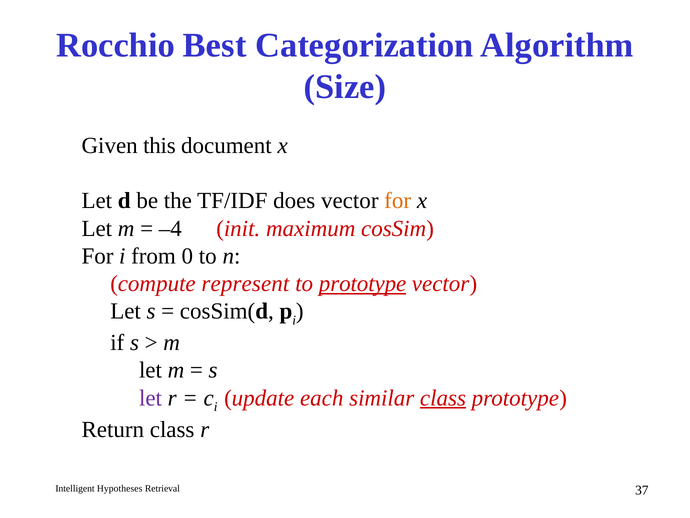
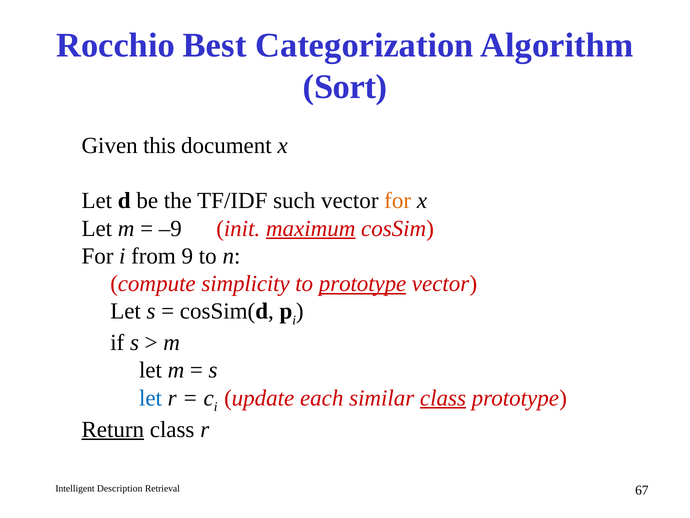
Size: Size -> Sort
does: does -> such
–4: –4 -> –9
maximum underline: none -> present
0: 0 -> 9
represent: represent -> simplicity
let at (150, 398) colour: purple -> blue
Return underline: none -> present
Hypotheses: Hypotheses -> Description
37: 37 -> 67
